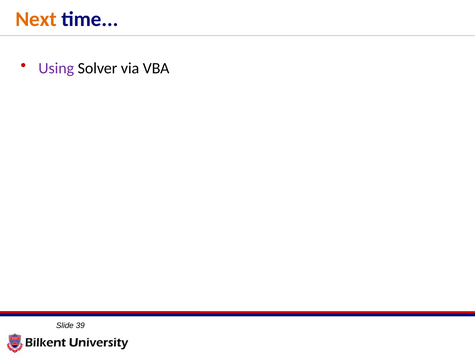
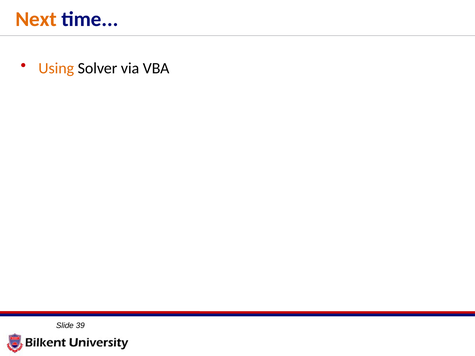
Using colour: purple -> orange
